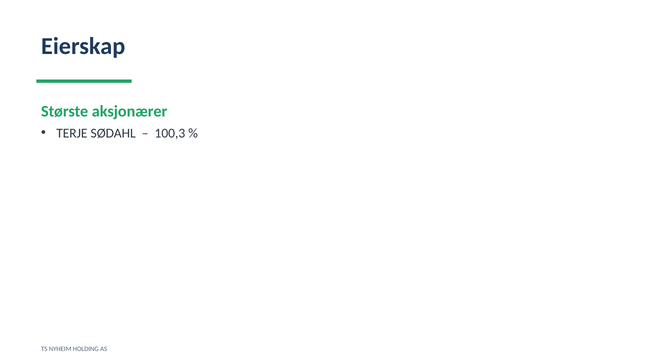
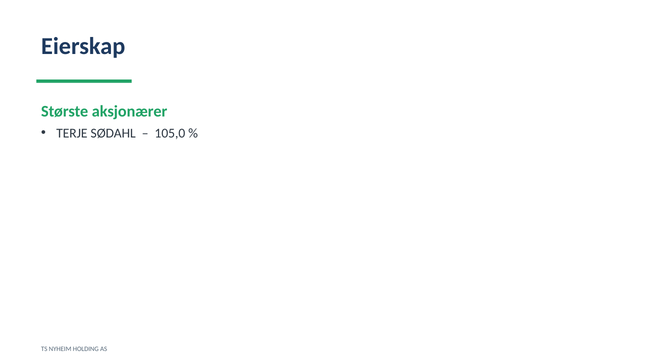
100,3: 100,3 -> 105,0
